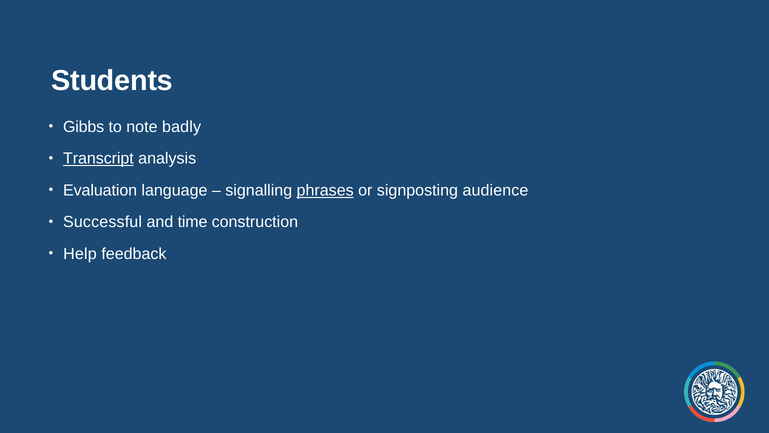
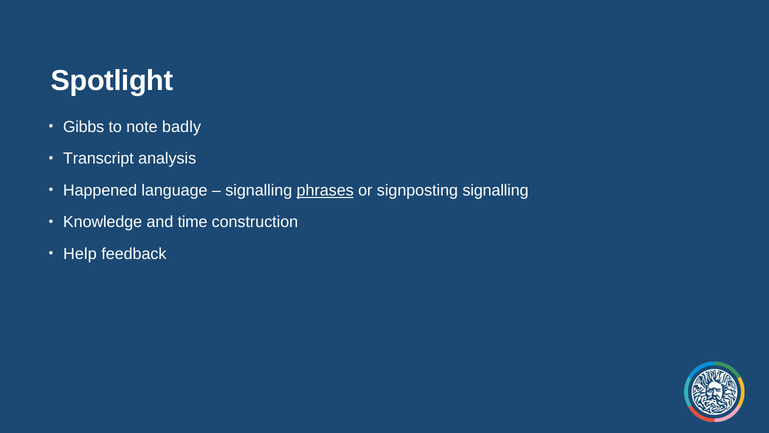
Students: Students -> Spotlight
Transcript underline: present -> none
Evaluation: Evaluation -> Happened
signposting audience: audience -> signalling
Successful: Successful -> Knowledge
